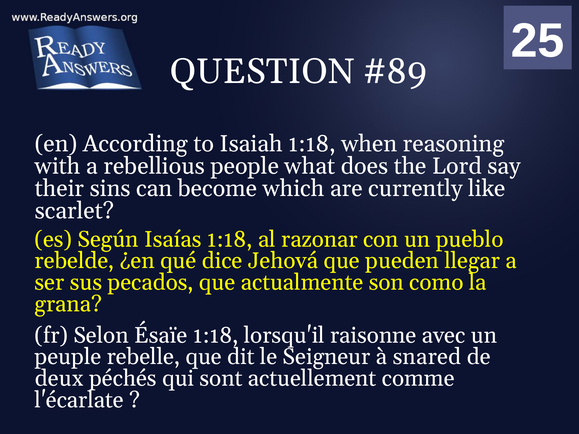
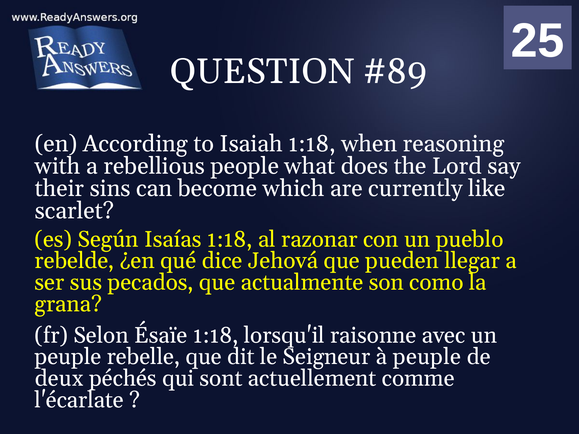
à snared: snared -> peuple
